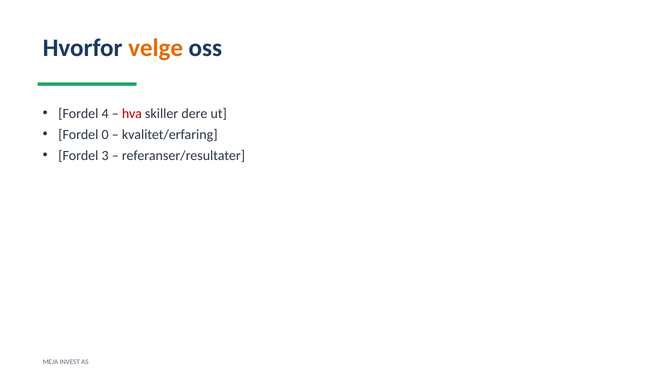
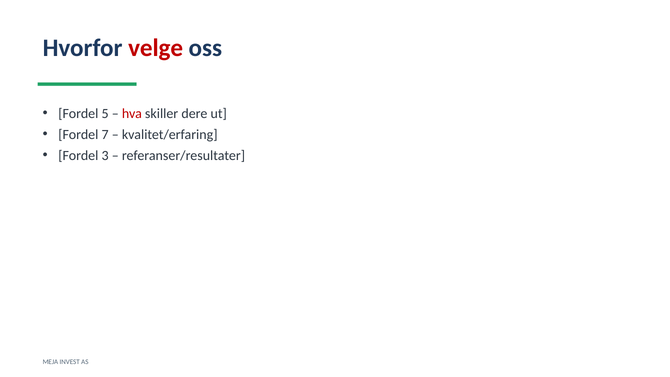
velge colour: orange -> red
4: 4 -> 5
0: 0 -> 7
